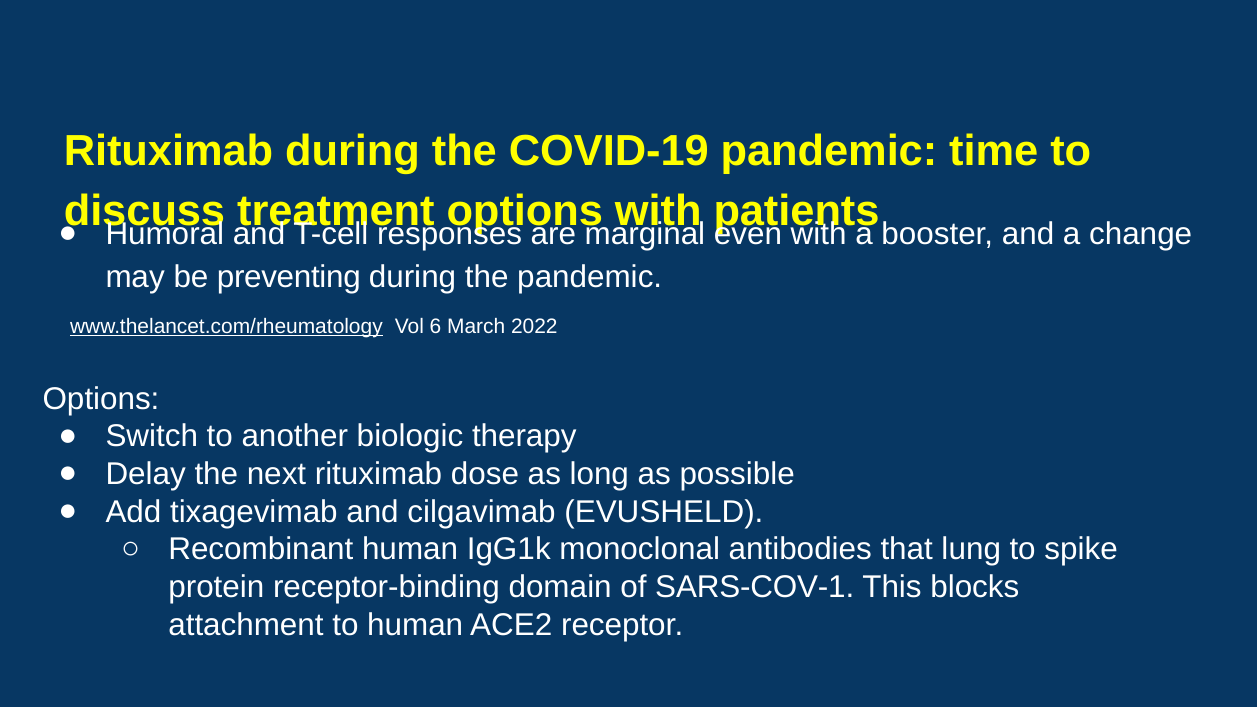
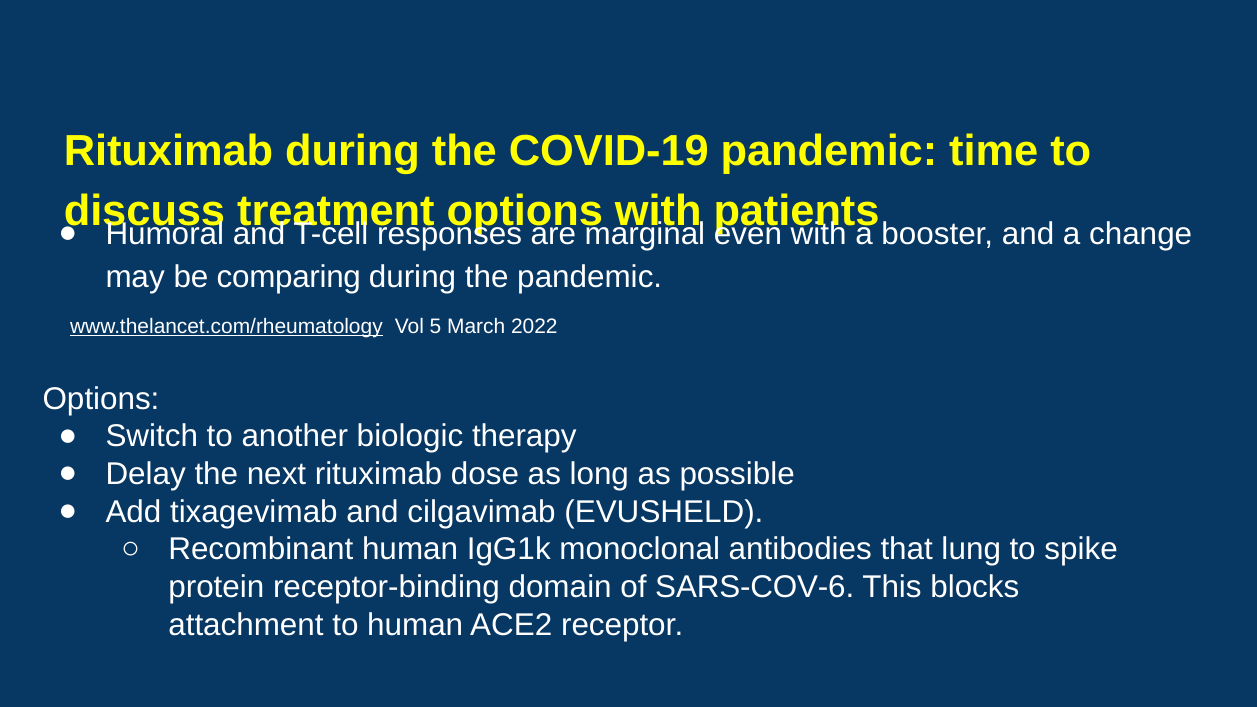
preventing: preventing -> comparing
6: 6 -> 5
SARS-COV-1: SARS-COV-1 -> SARS-COV-6
